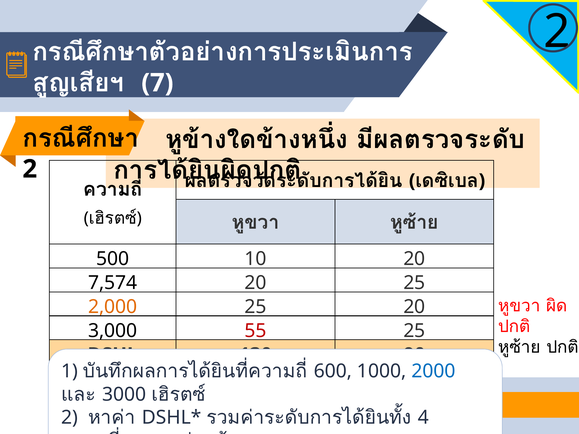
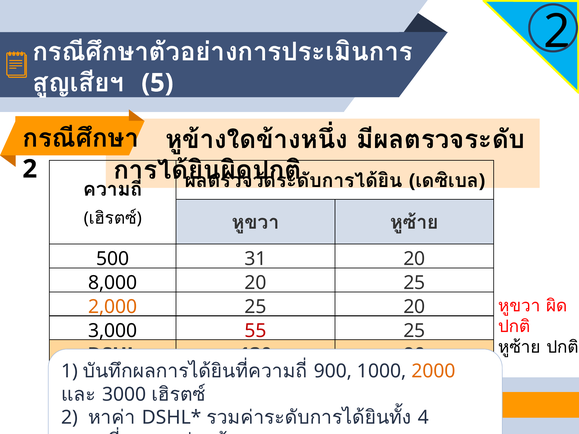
7: 7 -> 5
10: 10 -> 31
7,574: 7,574 -> 8,000
600: 600 -> 900
2000 colour: blue -> orange
